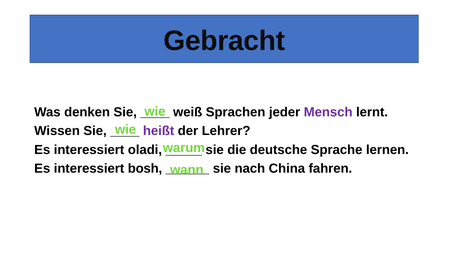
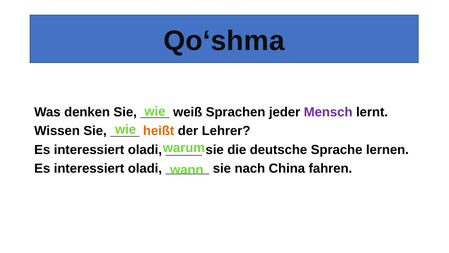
Gebracht: Gebracht -> Qoʻshma
heißt colour: purple -> orange
bosh at (145, 168): bosh -> oladi
